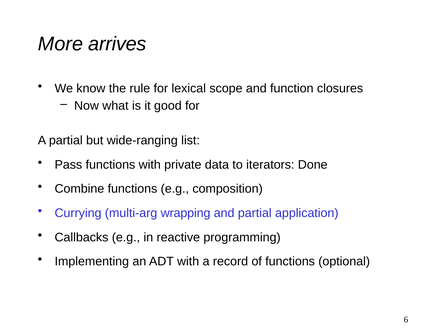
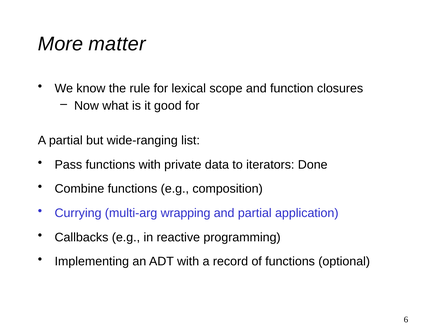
arrives: arrives -> matter
